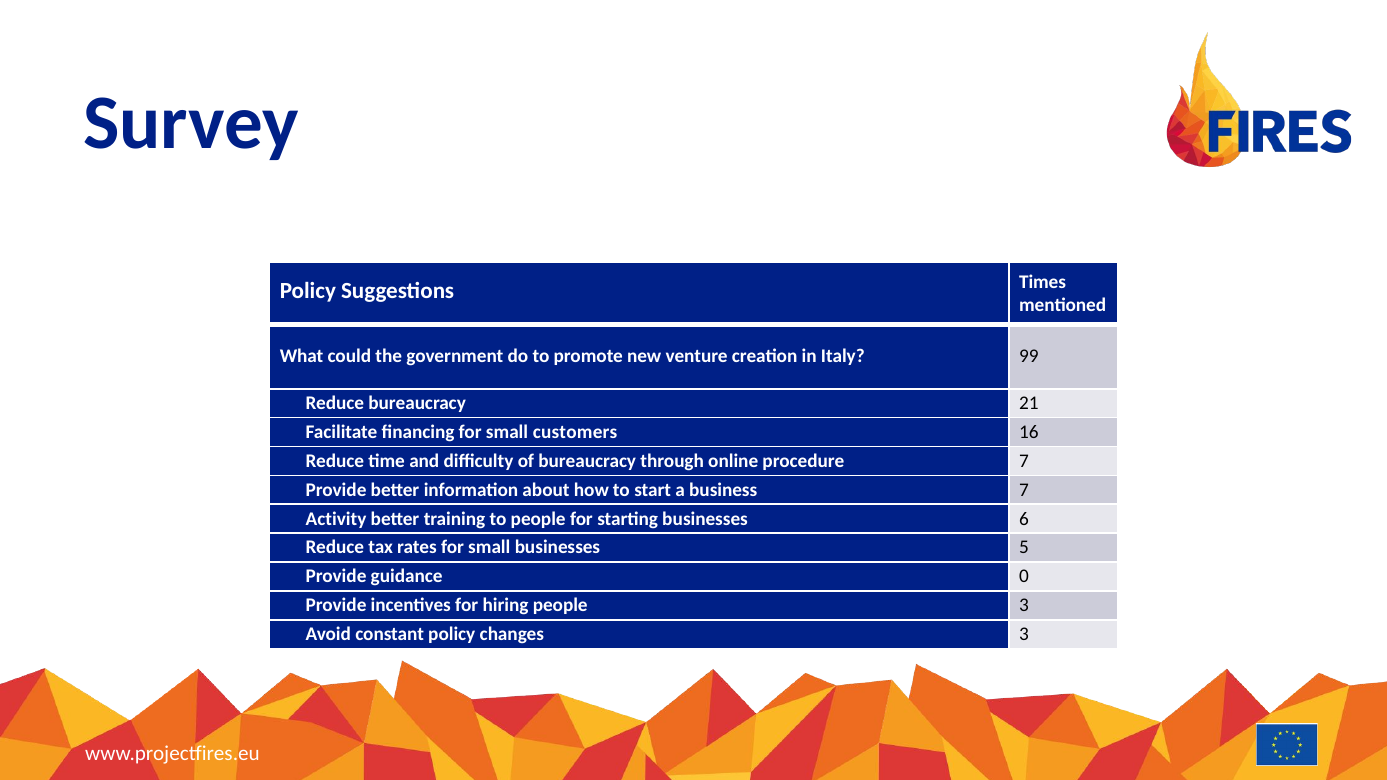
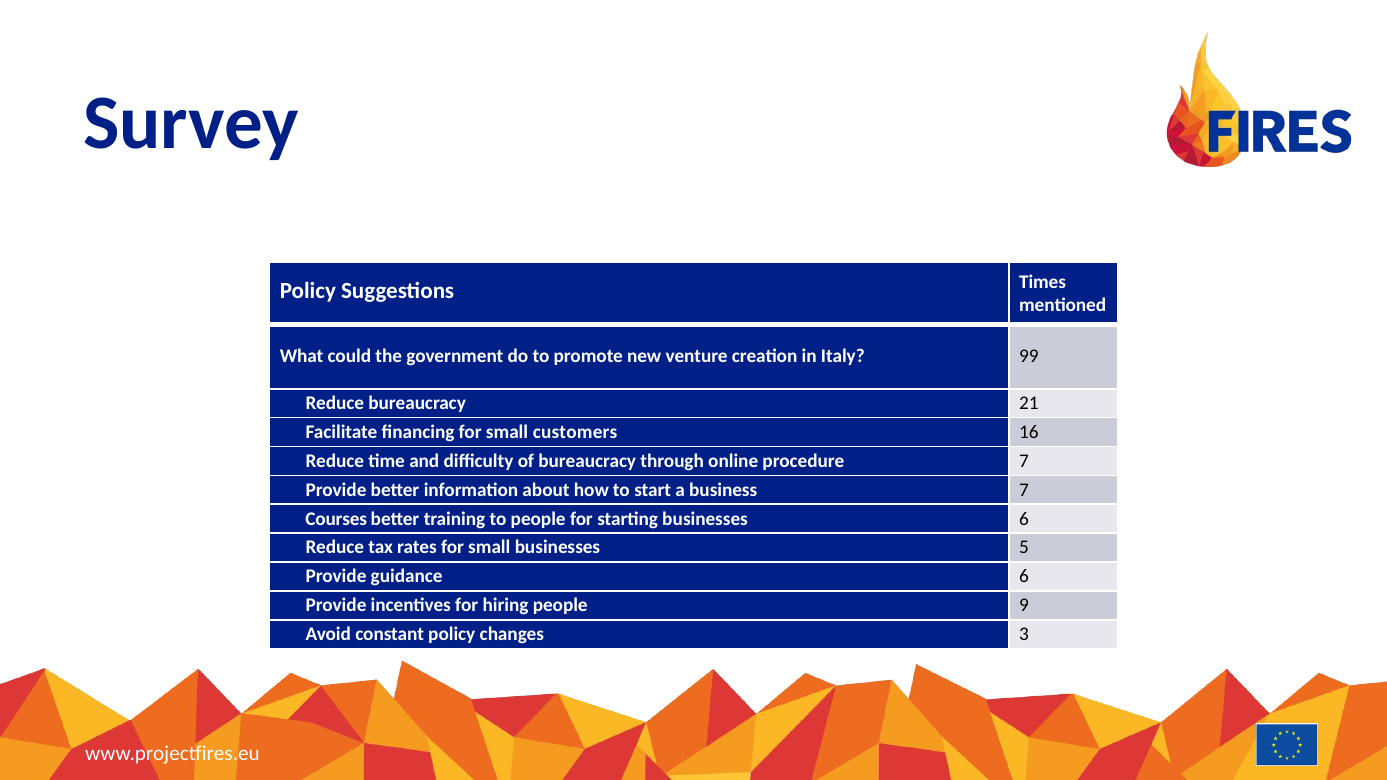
Activity: Activity -> Courses
guidance 0: 0 -> 6
people 3: 3 -> 9
